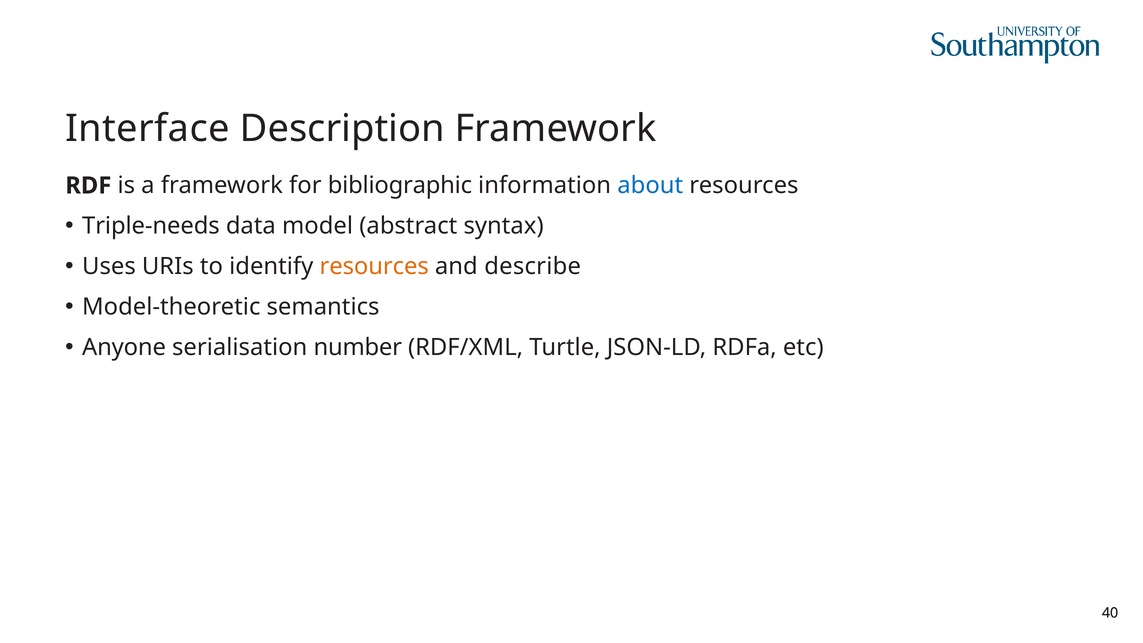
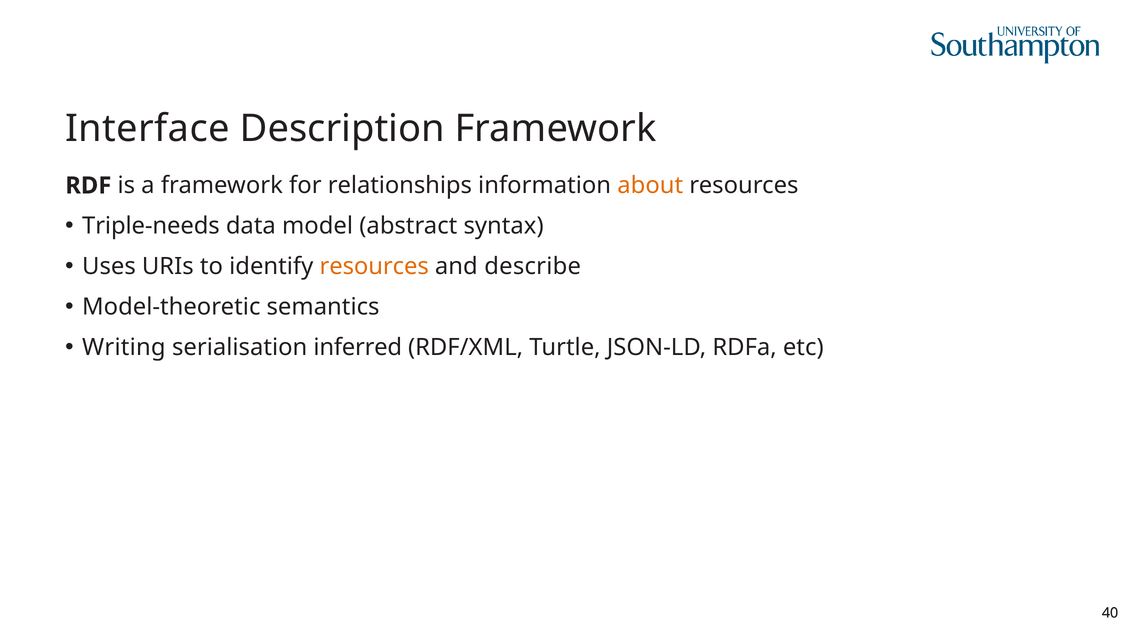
bibliographic: bibliographic -> relationships
about colour: blue -> orange
Anyone: Anyone -> Writing
number: number -> inferred
